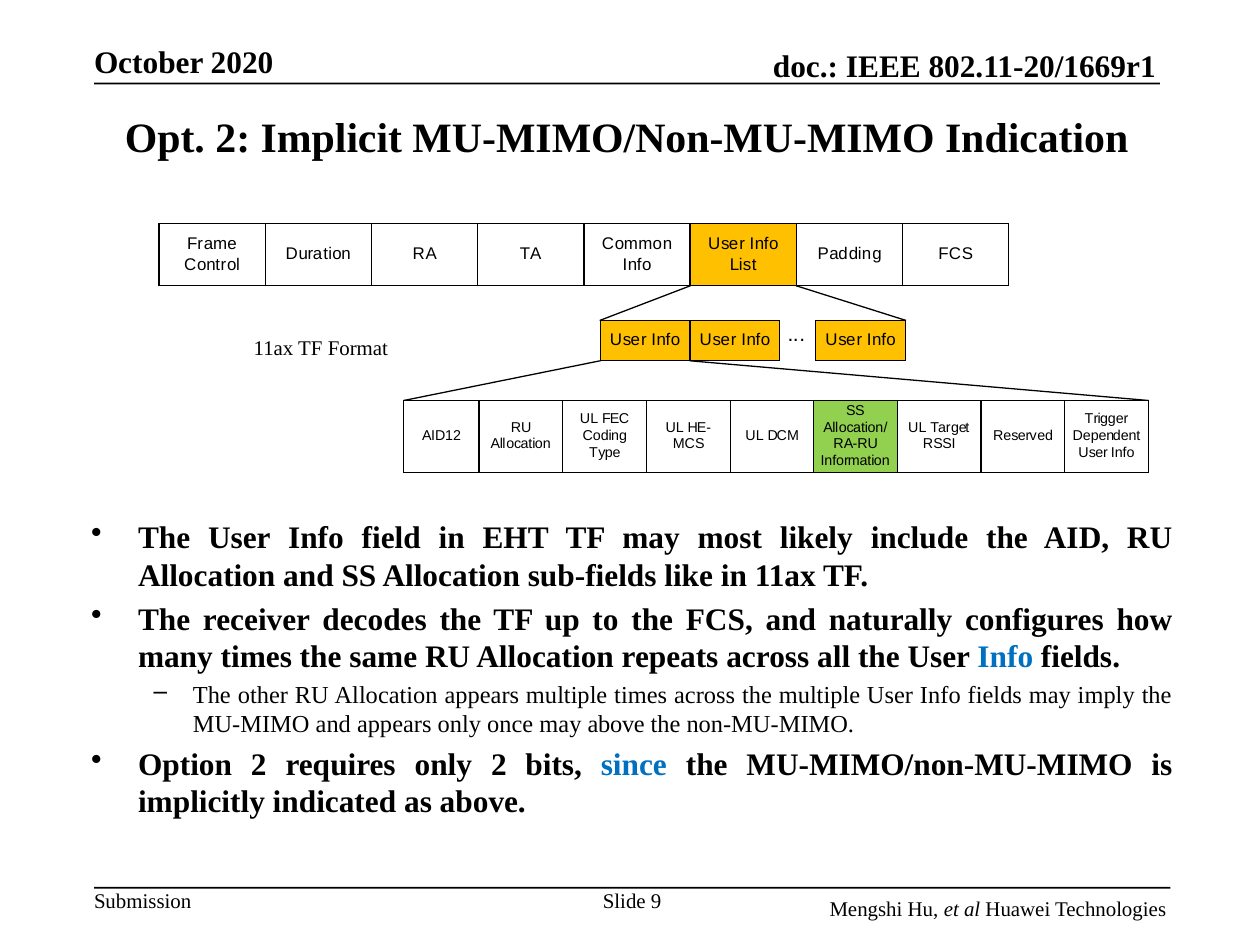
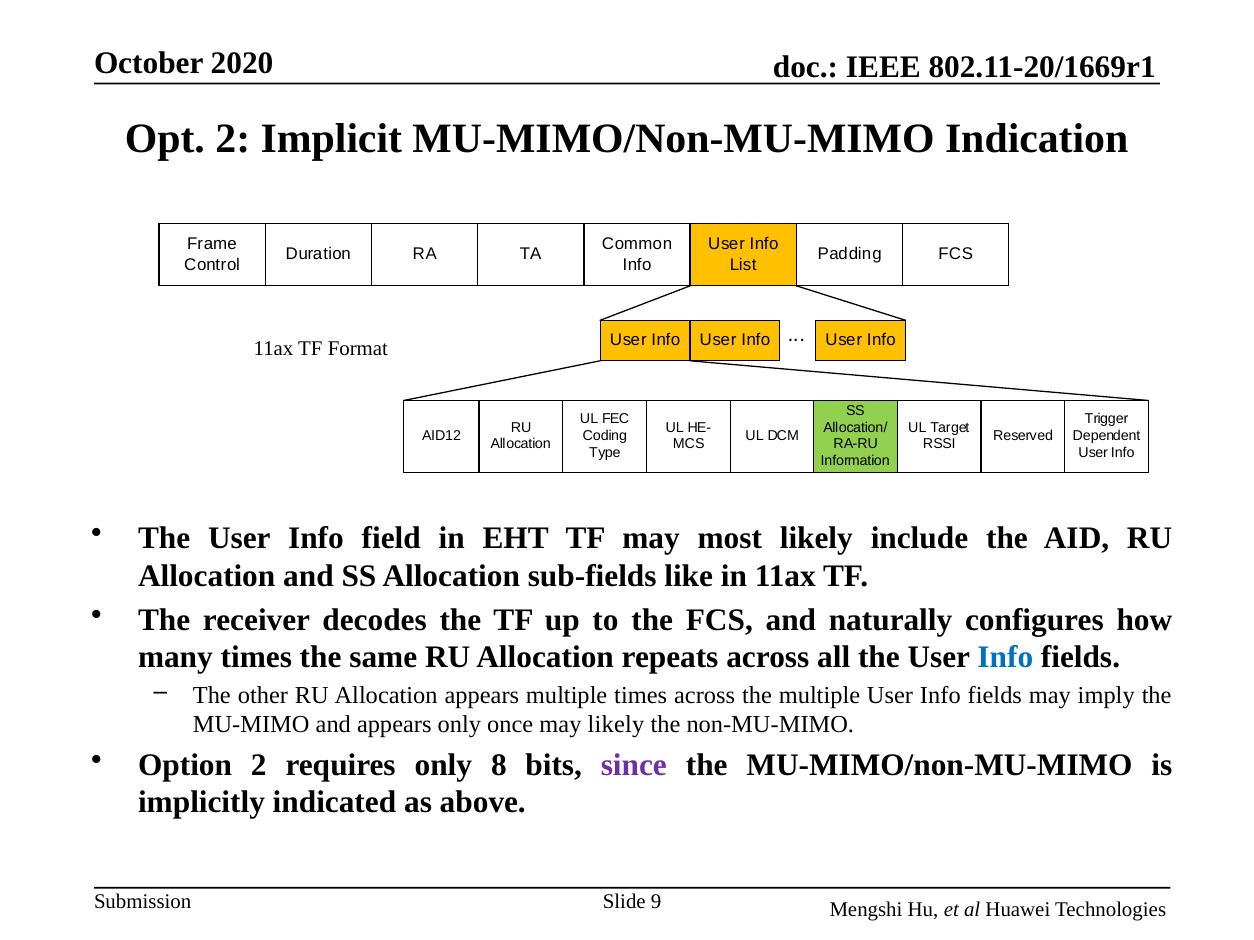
may above: above -> likely
only 2: 2 -> 8
since colour: blue -> purple
